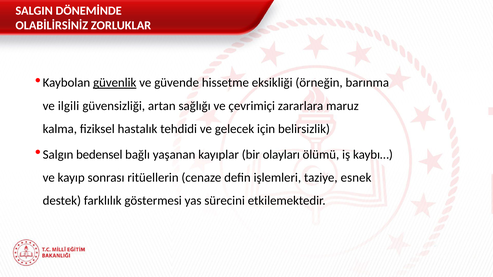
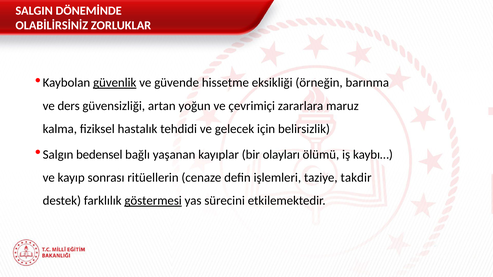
ilgili: ilgili -> ders
sağlığı: sağlığı -> yoğun
esnek: esnek -> takdir
göstermesi underline: none -> present
